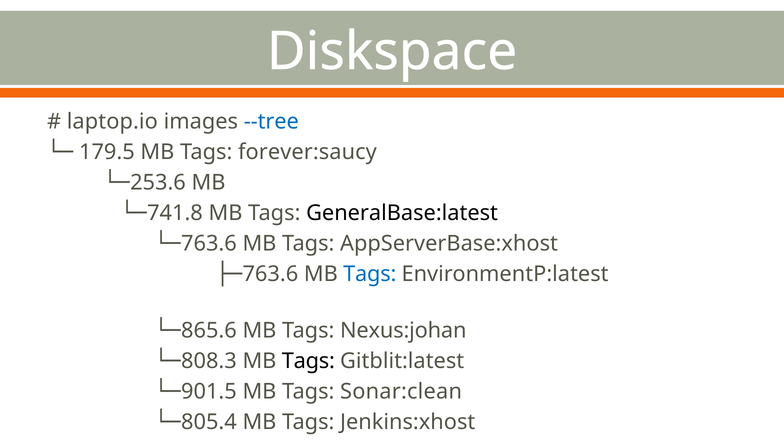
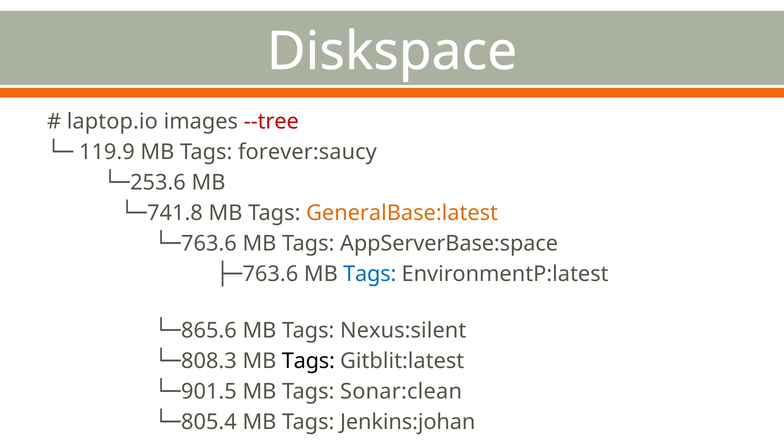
--tree colour: blue -> red
179.5: 179.5 -> 119.9
GeneralBase:latest colour: black -> orange
AppServerBase:xhost: AppServerBase:xhost -> AppServerBase:space
Nexus:johan: Nexus:johan -> Nexus:silent
Jenkins:xhost: Jenkins:xhost -> Jenkins:johan
